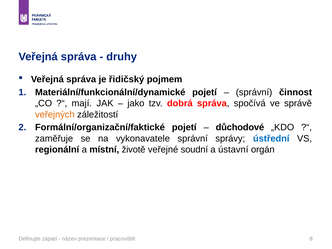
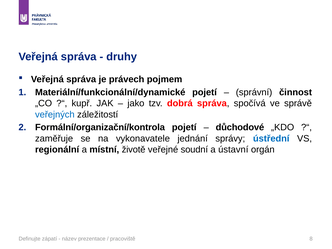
řidičský: řidičský -> právech
mají: mají -> kupř
veřejných colour: orange -> blue
Formální/organizační/faktické: Formální/organizační/faktické -> Formální/organizační/kontrola
vykonavatele správní: správní -> jednání
